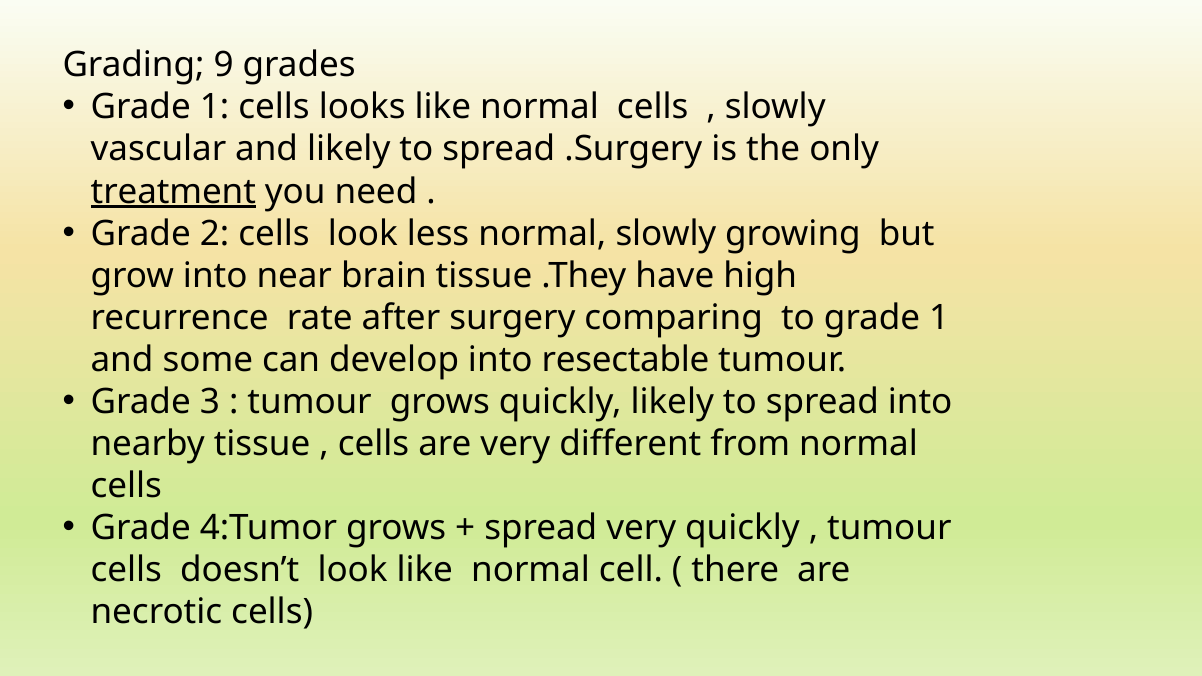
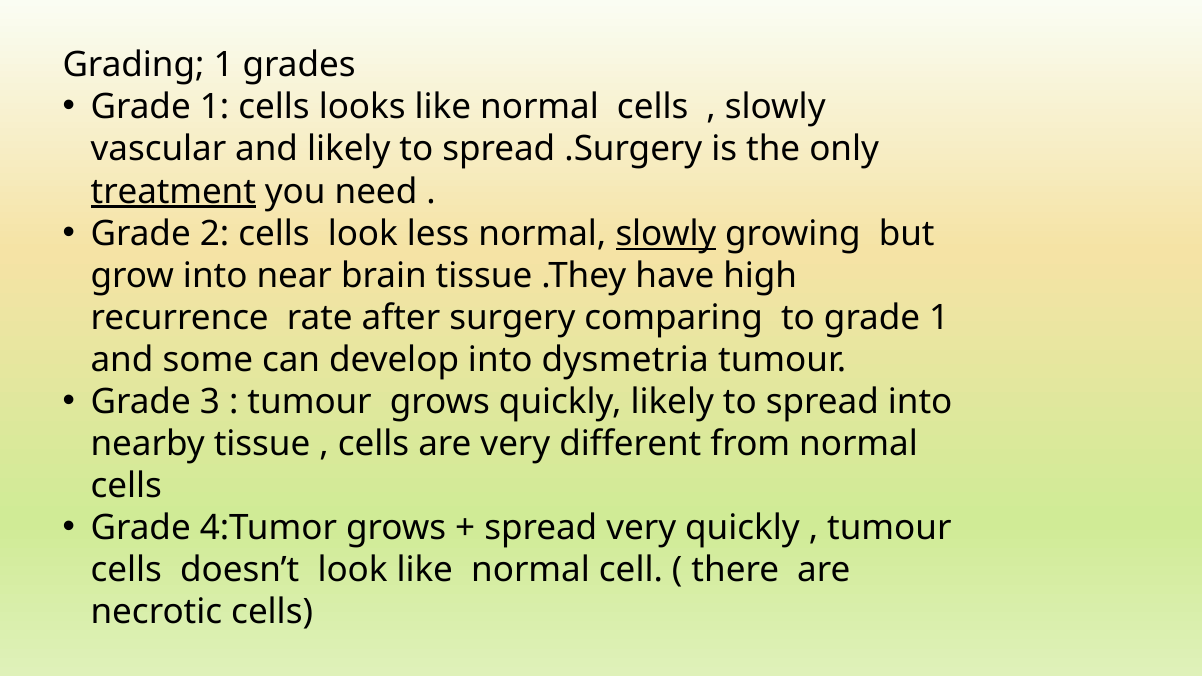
Grading 9: 9 -> 1
slowly at (666, 234) underline: none -> present
resectable: resectable -> dysmetria
